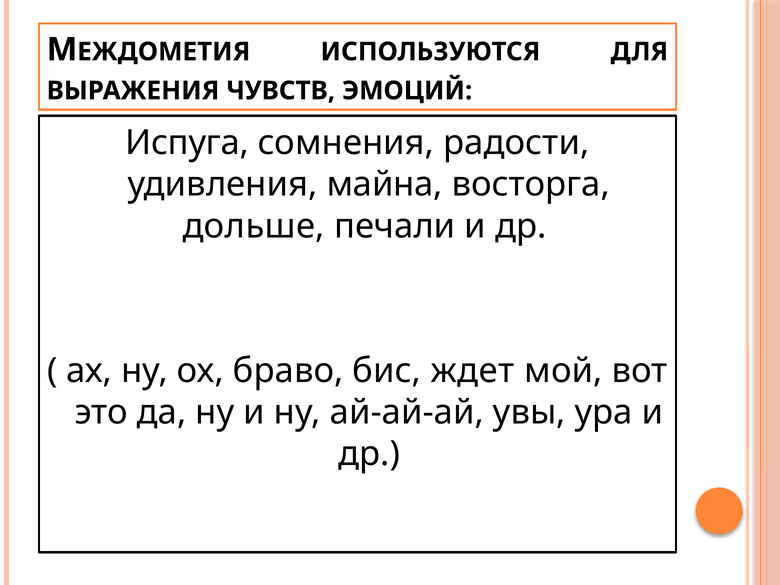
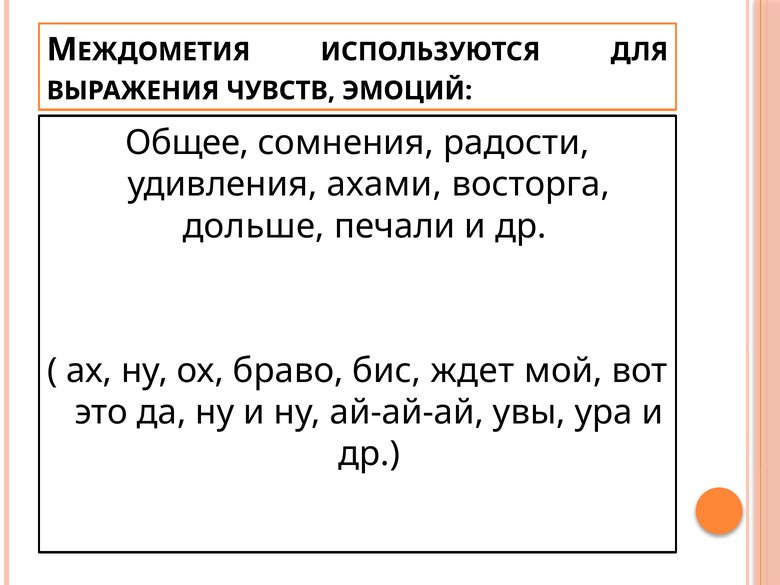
Испуга: Испуга -> Общее
майна: майна -> ахами
